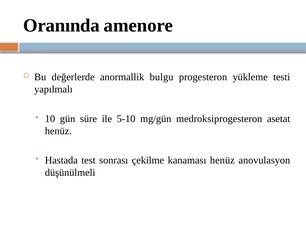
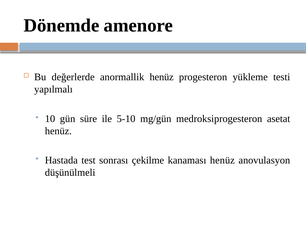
Oranında: Oranında -> Dönemde
anormallik bulgu: bulgu -> henüz
